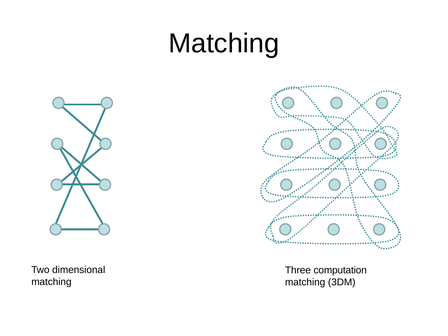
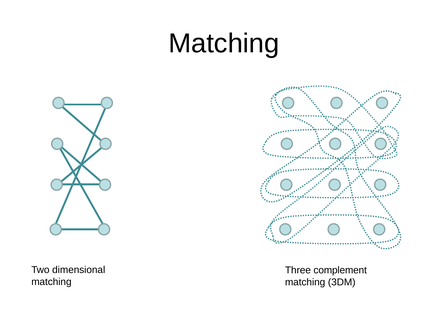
computation: computation -> complement
